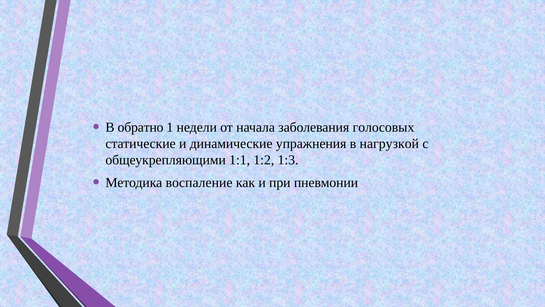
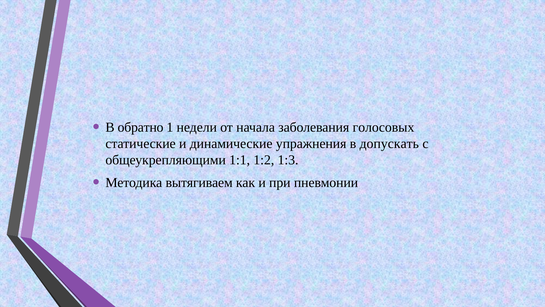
нагрузкой: нагрузкой -> допускать
воспаление: воспаление -> вытягиваем
